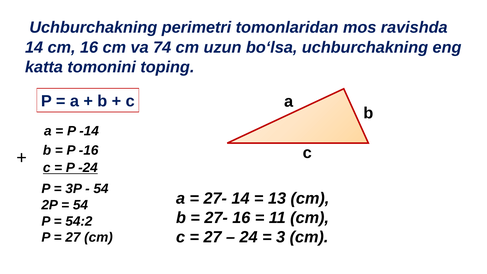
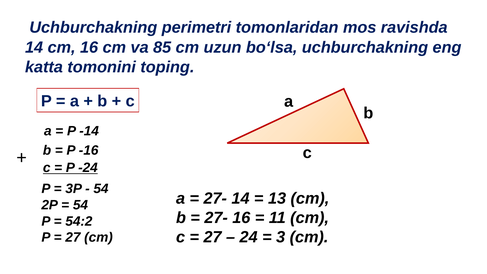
74: 74 -> 85
